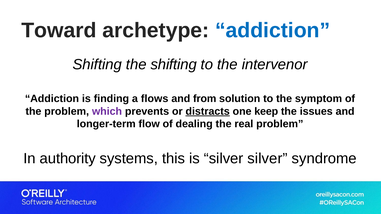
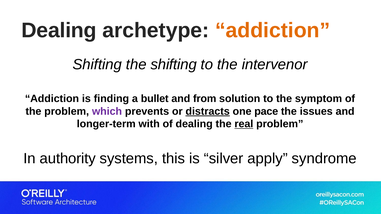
Toward at (59, 31): Toward -> Dealing
addiction at (273, 31) colour: blue -> orange
flows: flows -> bullet
keep: keep -> pace
flow: flow -> with
real underline: none -> present
silver silver: silver -> apply
